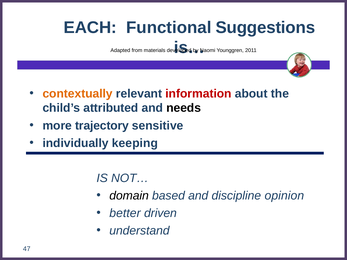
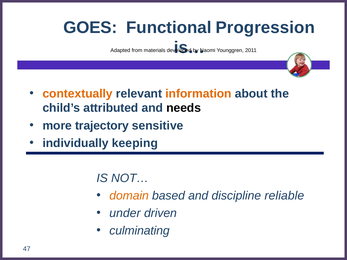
EACH: EACH -> GOES
Suggestions: Suggestions -> Progression
information colour: red -> orange
domain colour: black -> orange
opinion: opinion -> reliable
better: better -> under
understand: understand -> culminating
